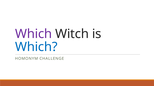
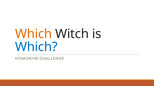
Which at (34, 34) colour: purple -> orange
